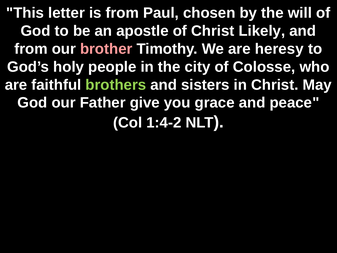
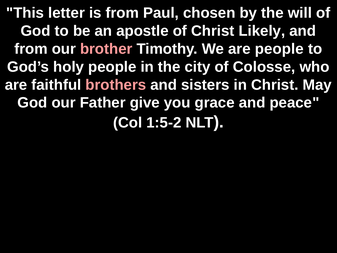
are heresy: heresy -> people
brothers colour: light green -> pink
1:4-2: 1:4-2 -> 1:5-2
